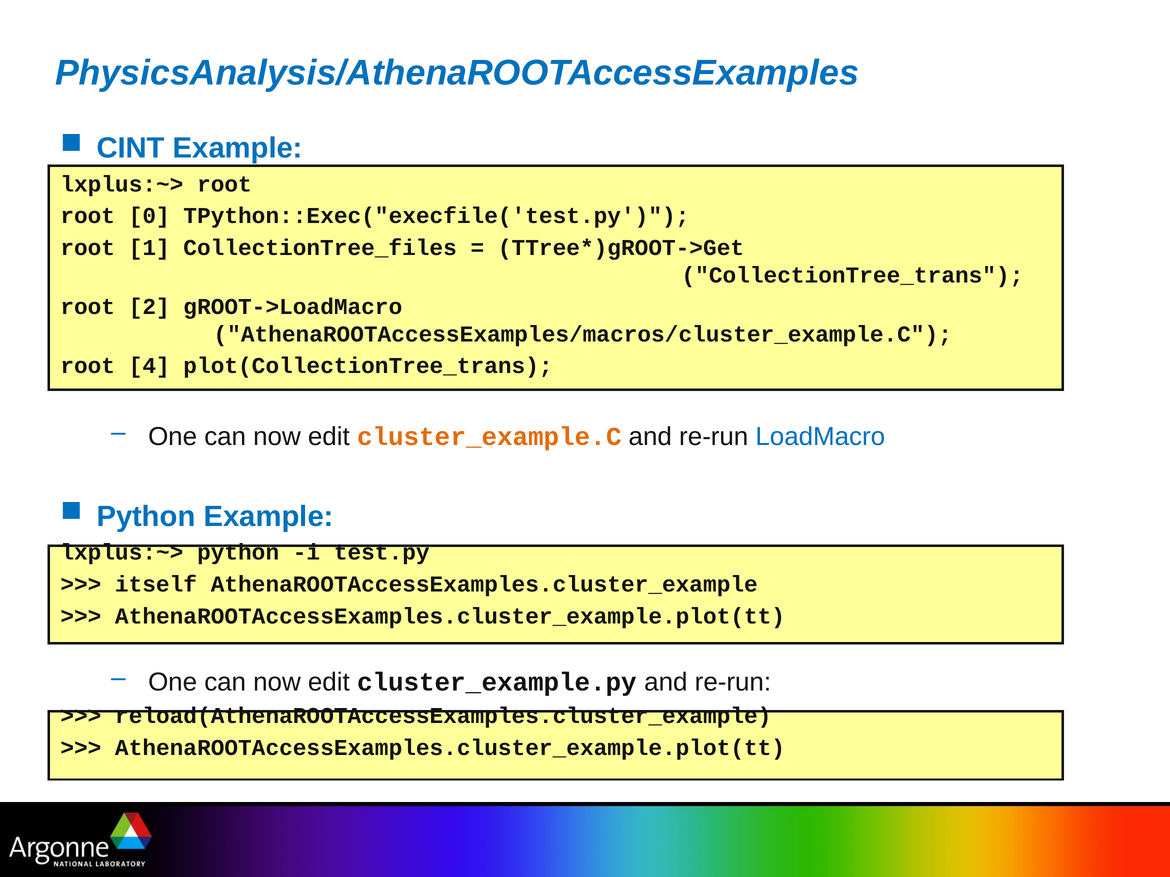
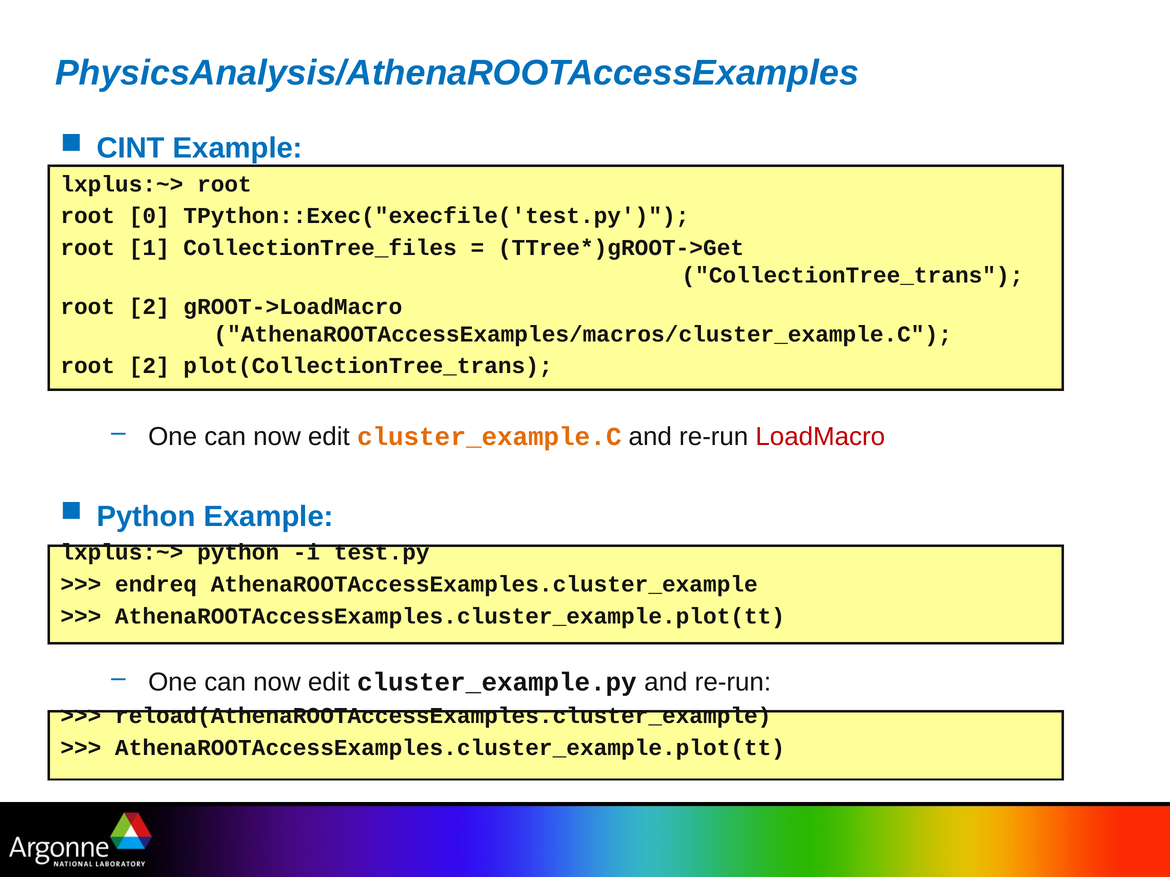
4 at (149, 366): 4 -> 2
LoadMacro colour: blue -> red
itself: itself -> endreq
